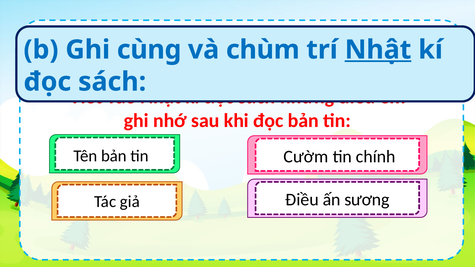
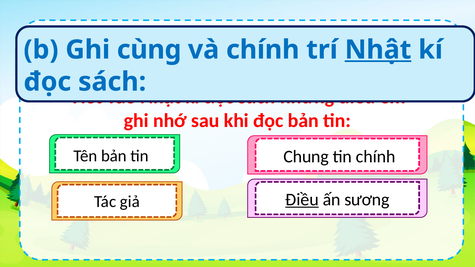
và chùm: chùm -> chính
Cườm: Cườm -> Chung
Điều at (302, 200) underline: none -> present
